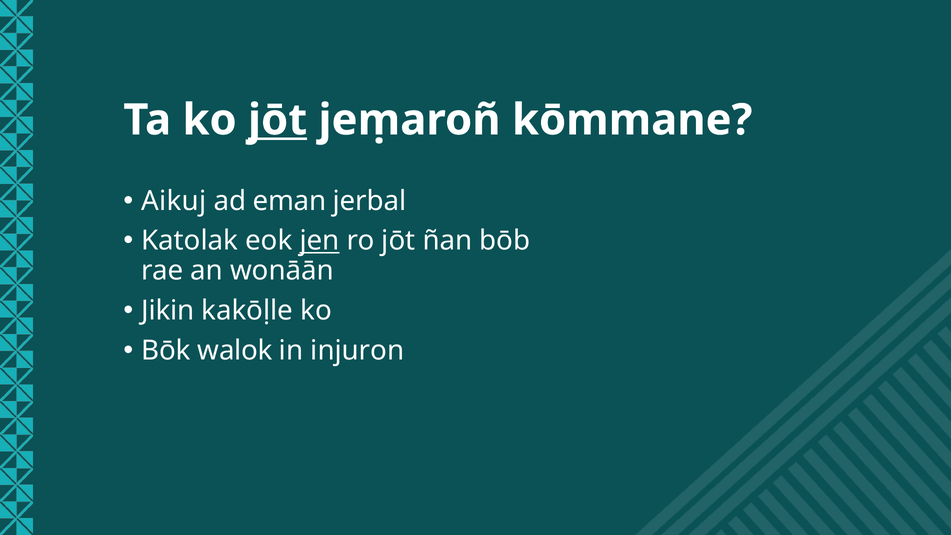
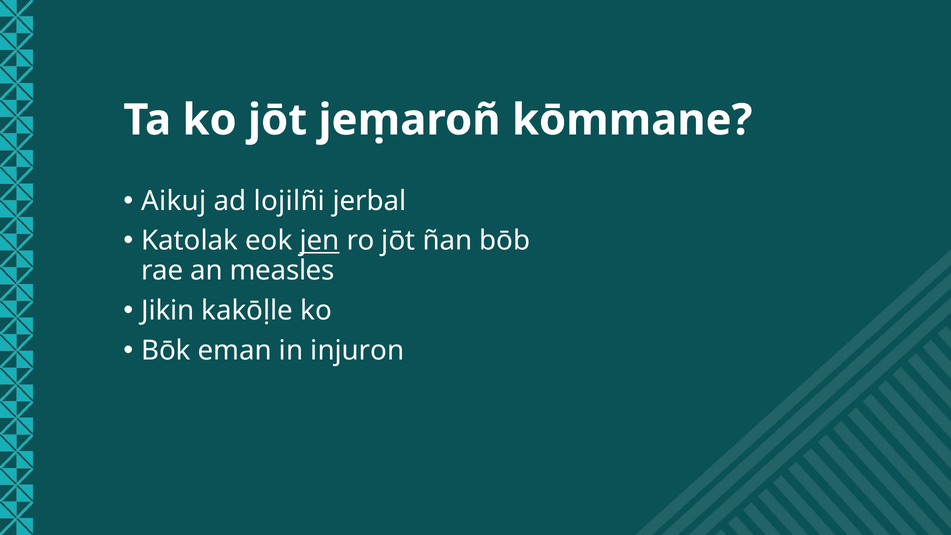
jōt at (278, 120) underline: present -> none
eman: eman -> lojilñi
wonāān: wonāān -> measles
walok: walok -> eman
